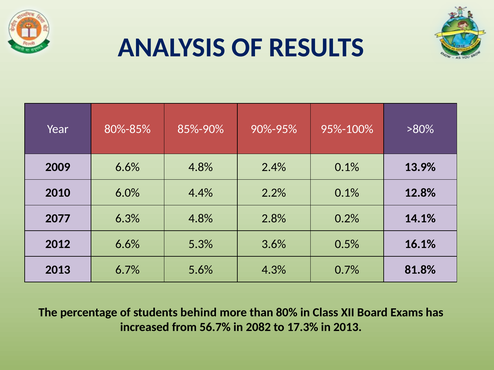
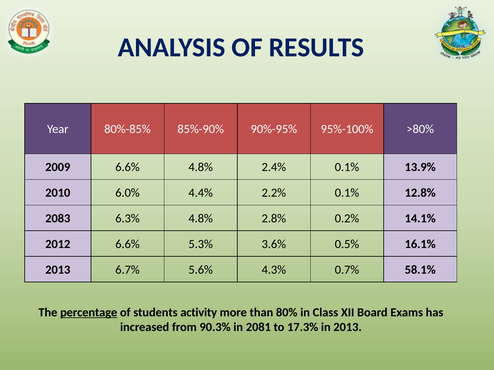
2077: 2077 -> 2083
81.8%: 81.8% -> 58.1%
percentage underline: none -> present
behind: behind -> activity
56.7%: 56.7% -> 90.3%
2082: 2082 -> 2081
